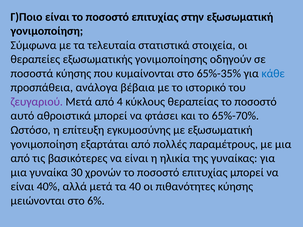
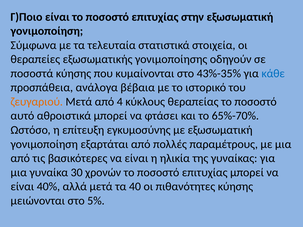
65%-35%: 65%-35% -> 43%-35%
ζευγαριού colour: purple -> orange
6%: 6% -> 5%
